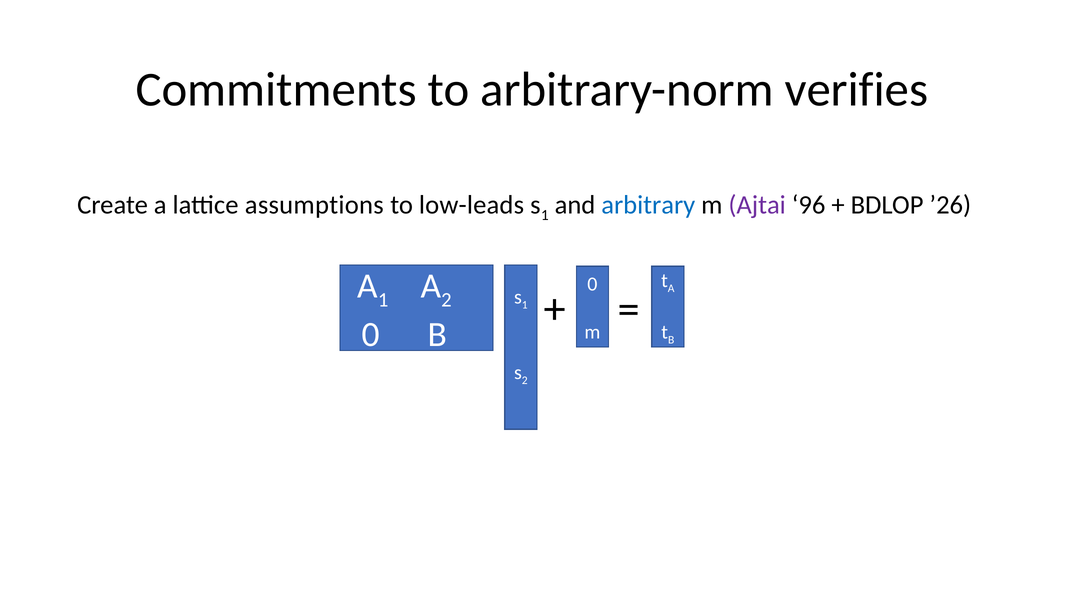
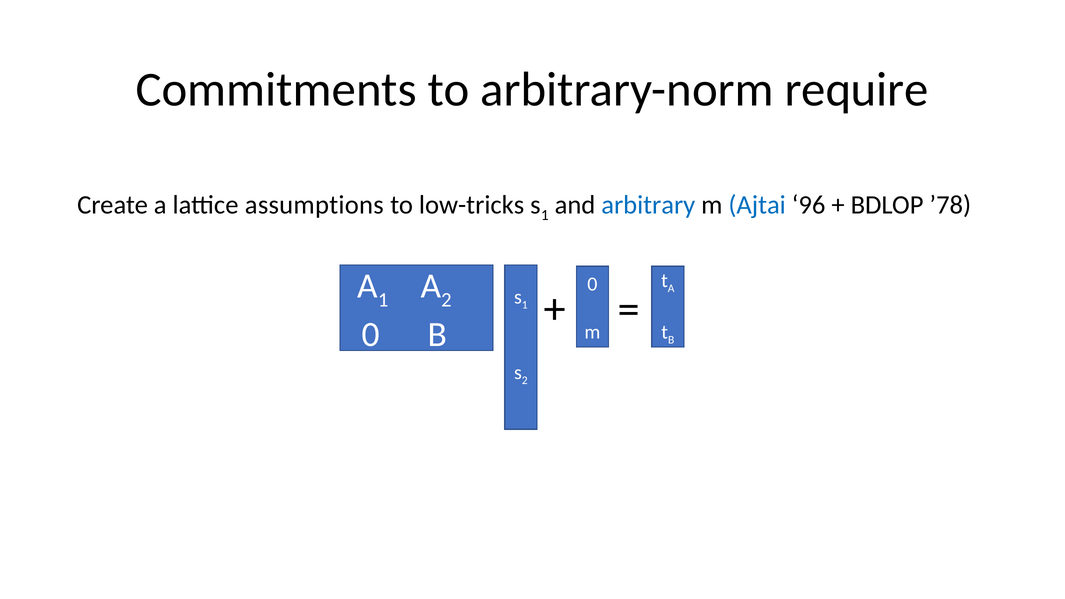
verifies: verifies -> require
low-leads: low-leads -> low-tricks
Ajtai colour: purple -> blue
’26: ’26 -> ’78
